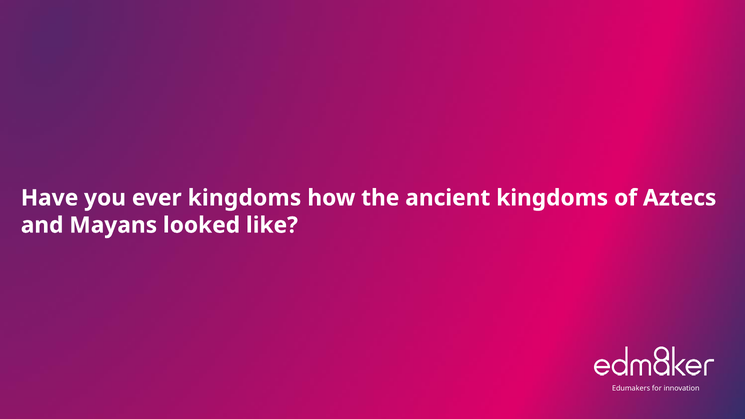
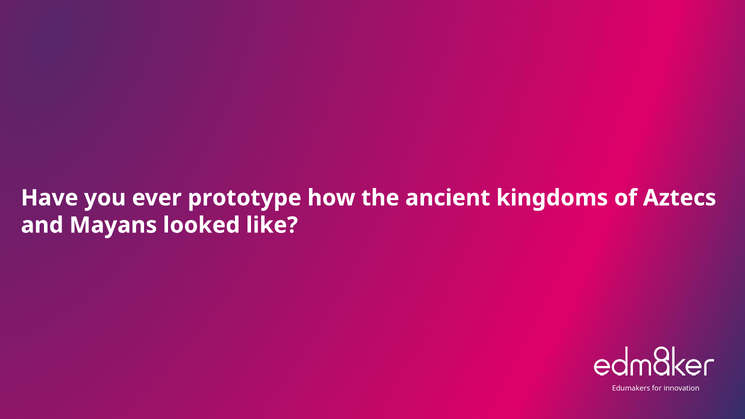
ever kingdoms: kingdoms -> prototype
